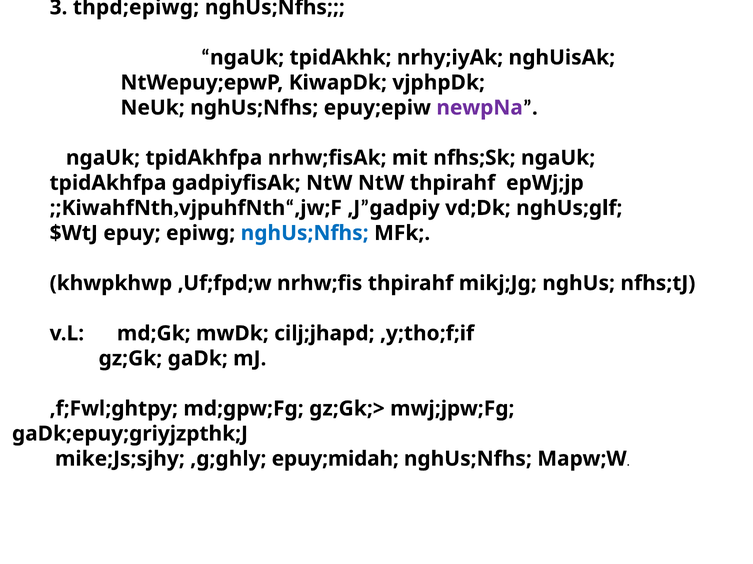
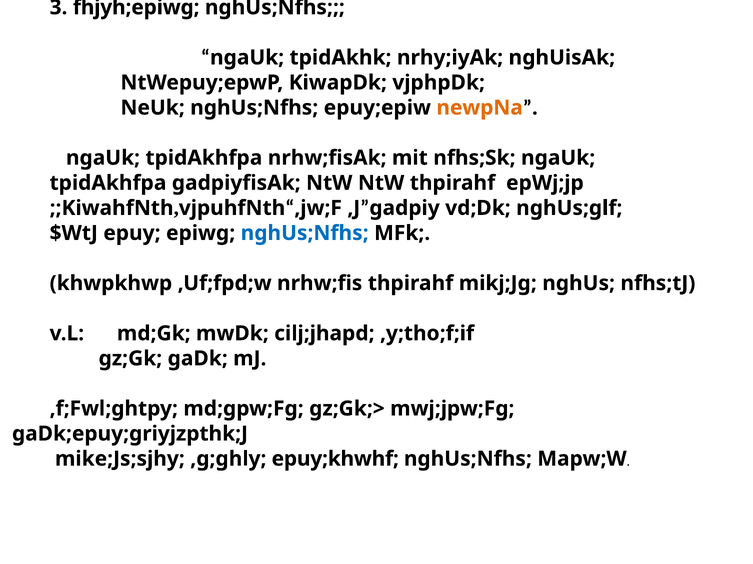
thpd;epiwg: thpd;epiwg -> fhjyh;epiwg
newpNa colour: purple -> orange
epuy;midah: epuy;midah -> epuy;khwhf
